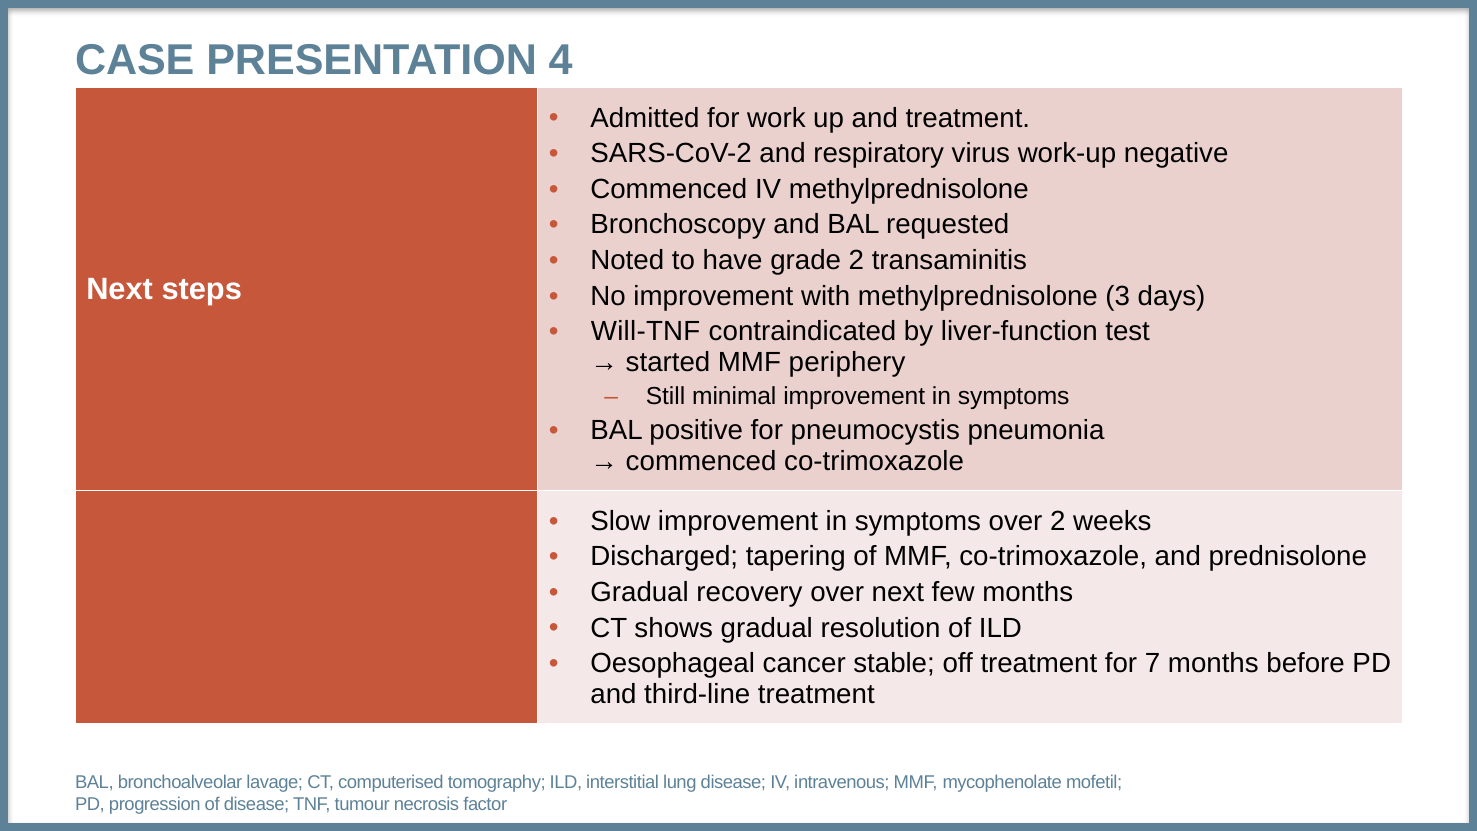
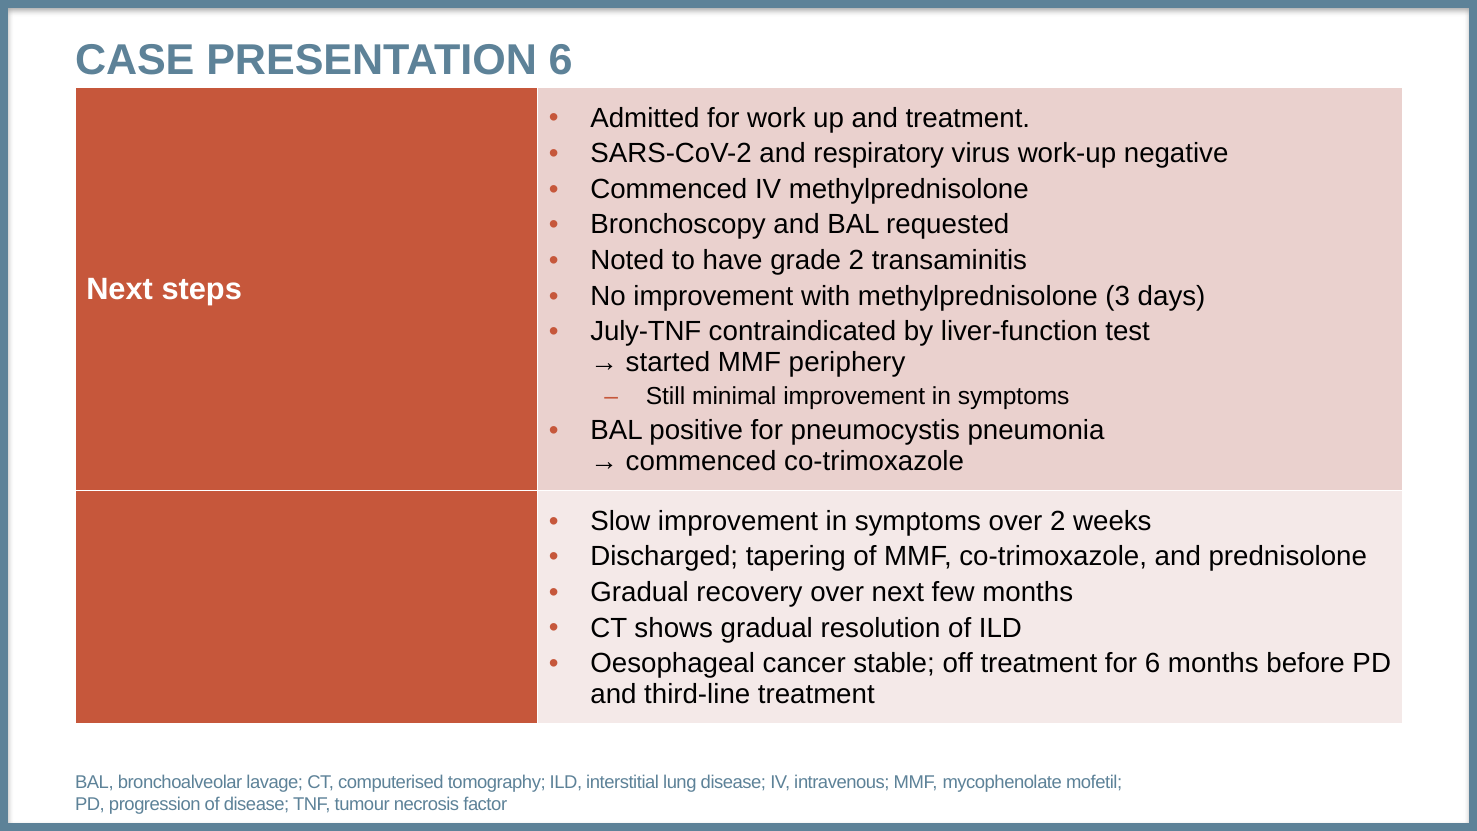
PRESENTATION 4: 4 -> 6
Will-TNF: Will-TNF -> July-TNF
for 7: 7 -> 6
